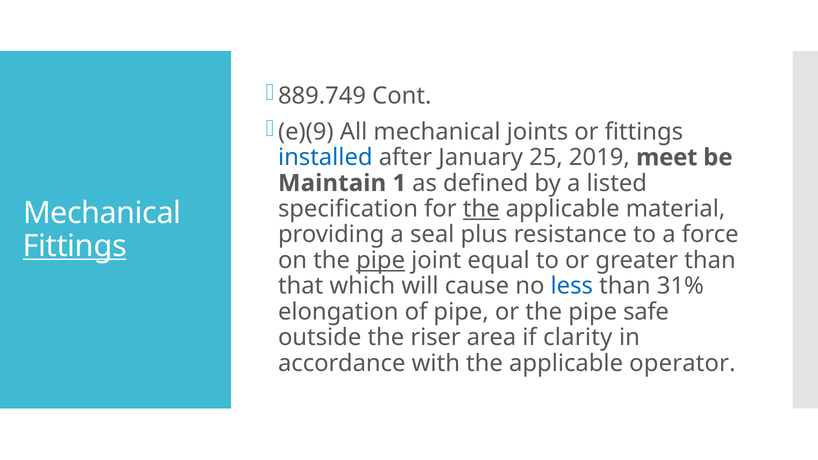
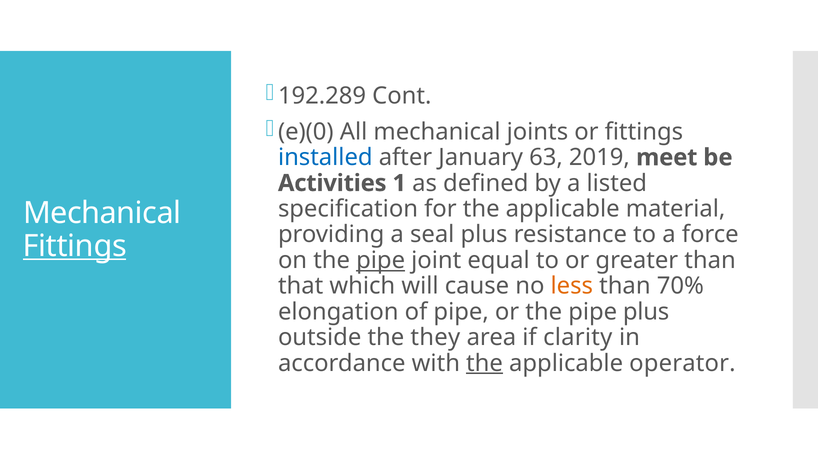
889.749: 889.749 -> 192.289
e)(9: e)(9 -> e)(0
25: 25 -> 63
Maintain: Maintain -> Activities
the at (481, 209) underline: present -> none
less colour: blue -> orange
31%: 31% -> 70%
pipe safe: safe -> plus
riser: riser -> they
the at (485, 363) underline: none -> present
